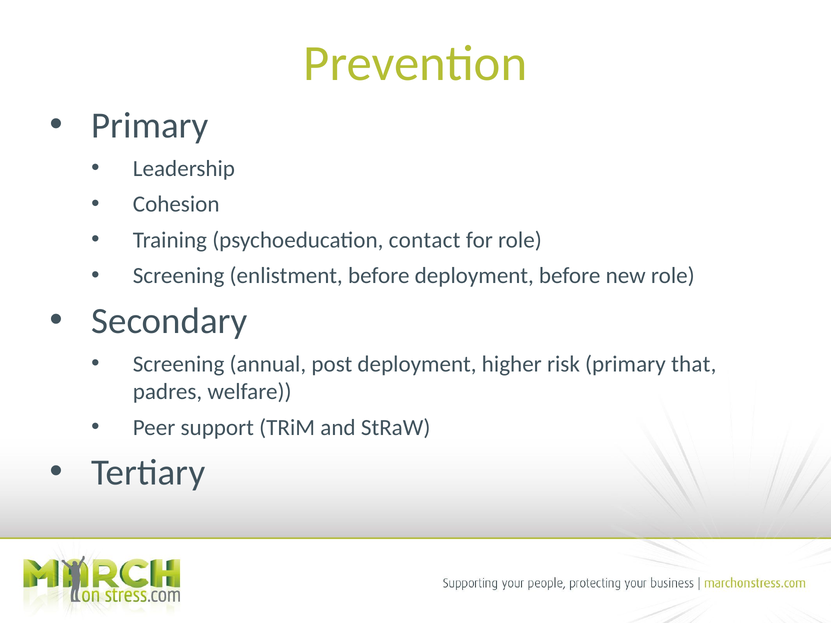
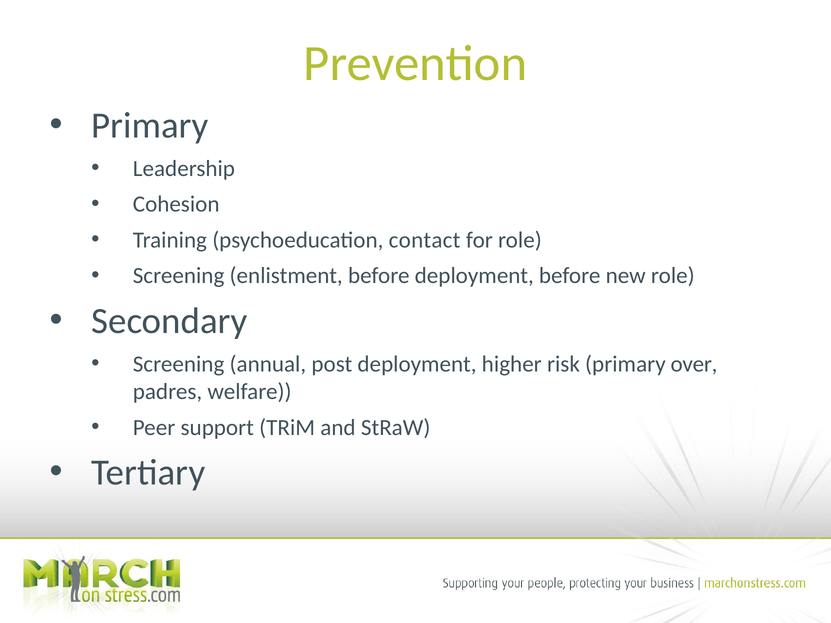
that: that -> over
